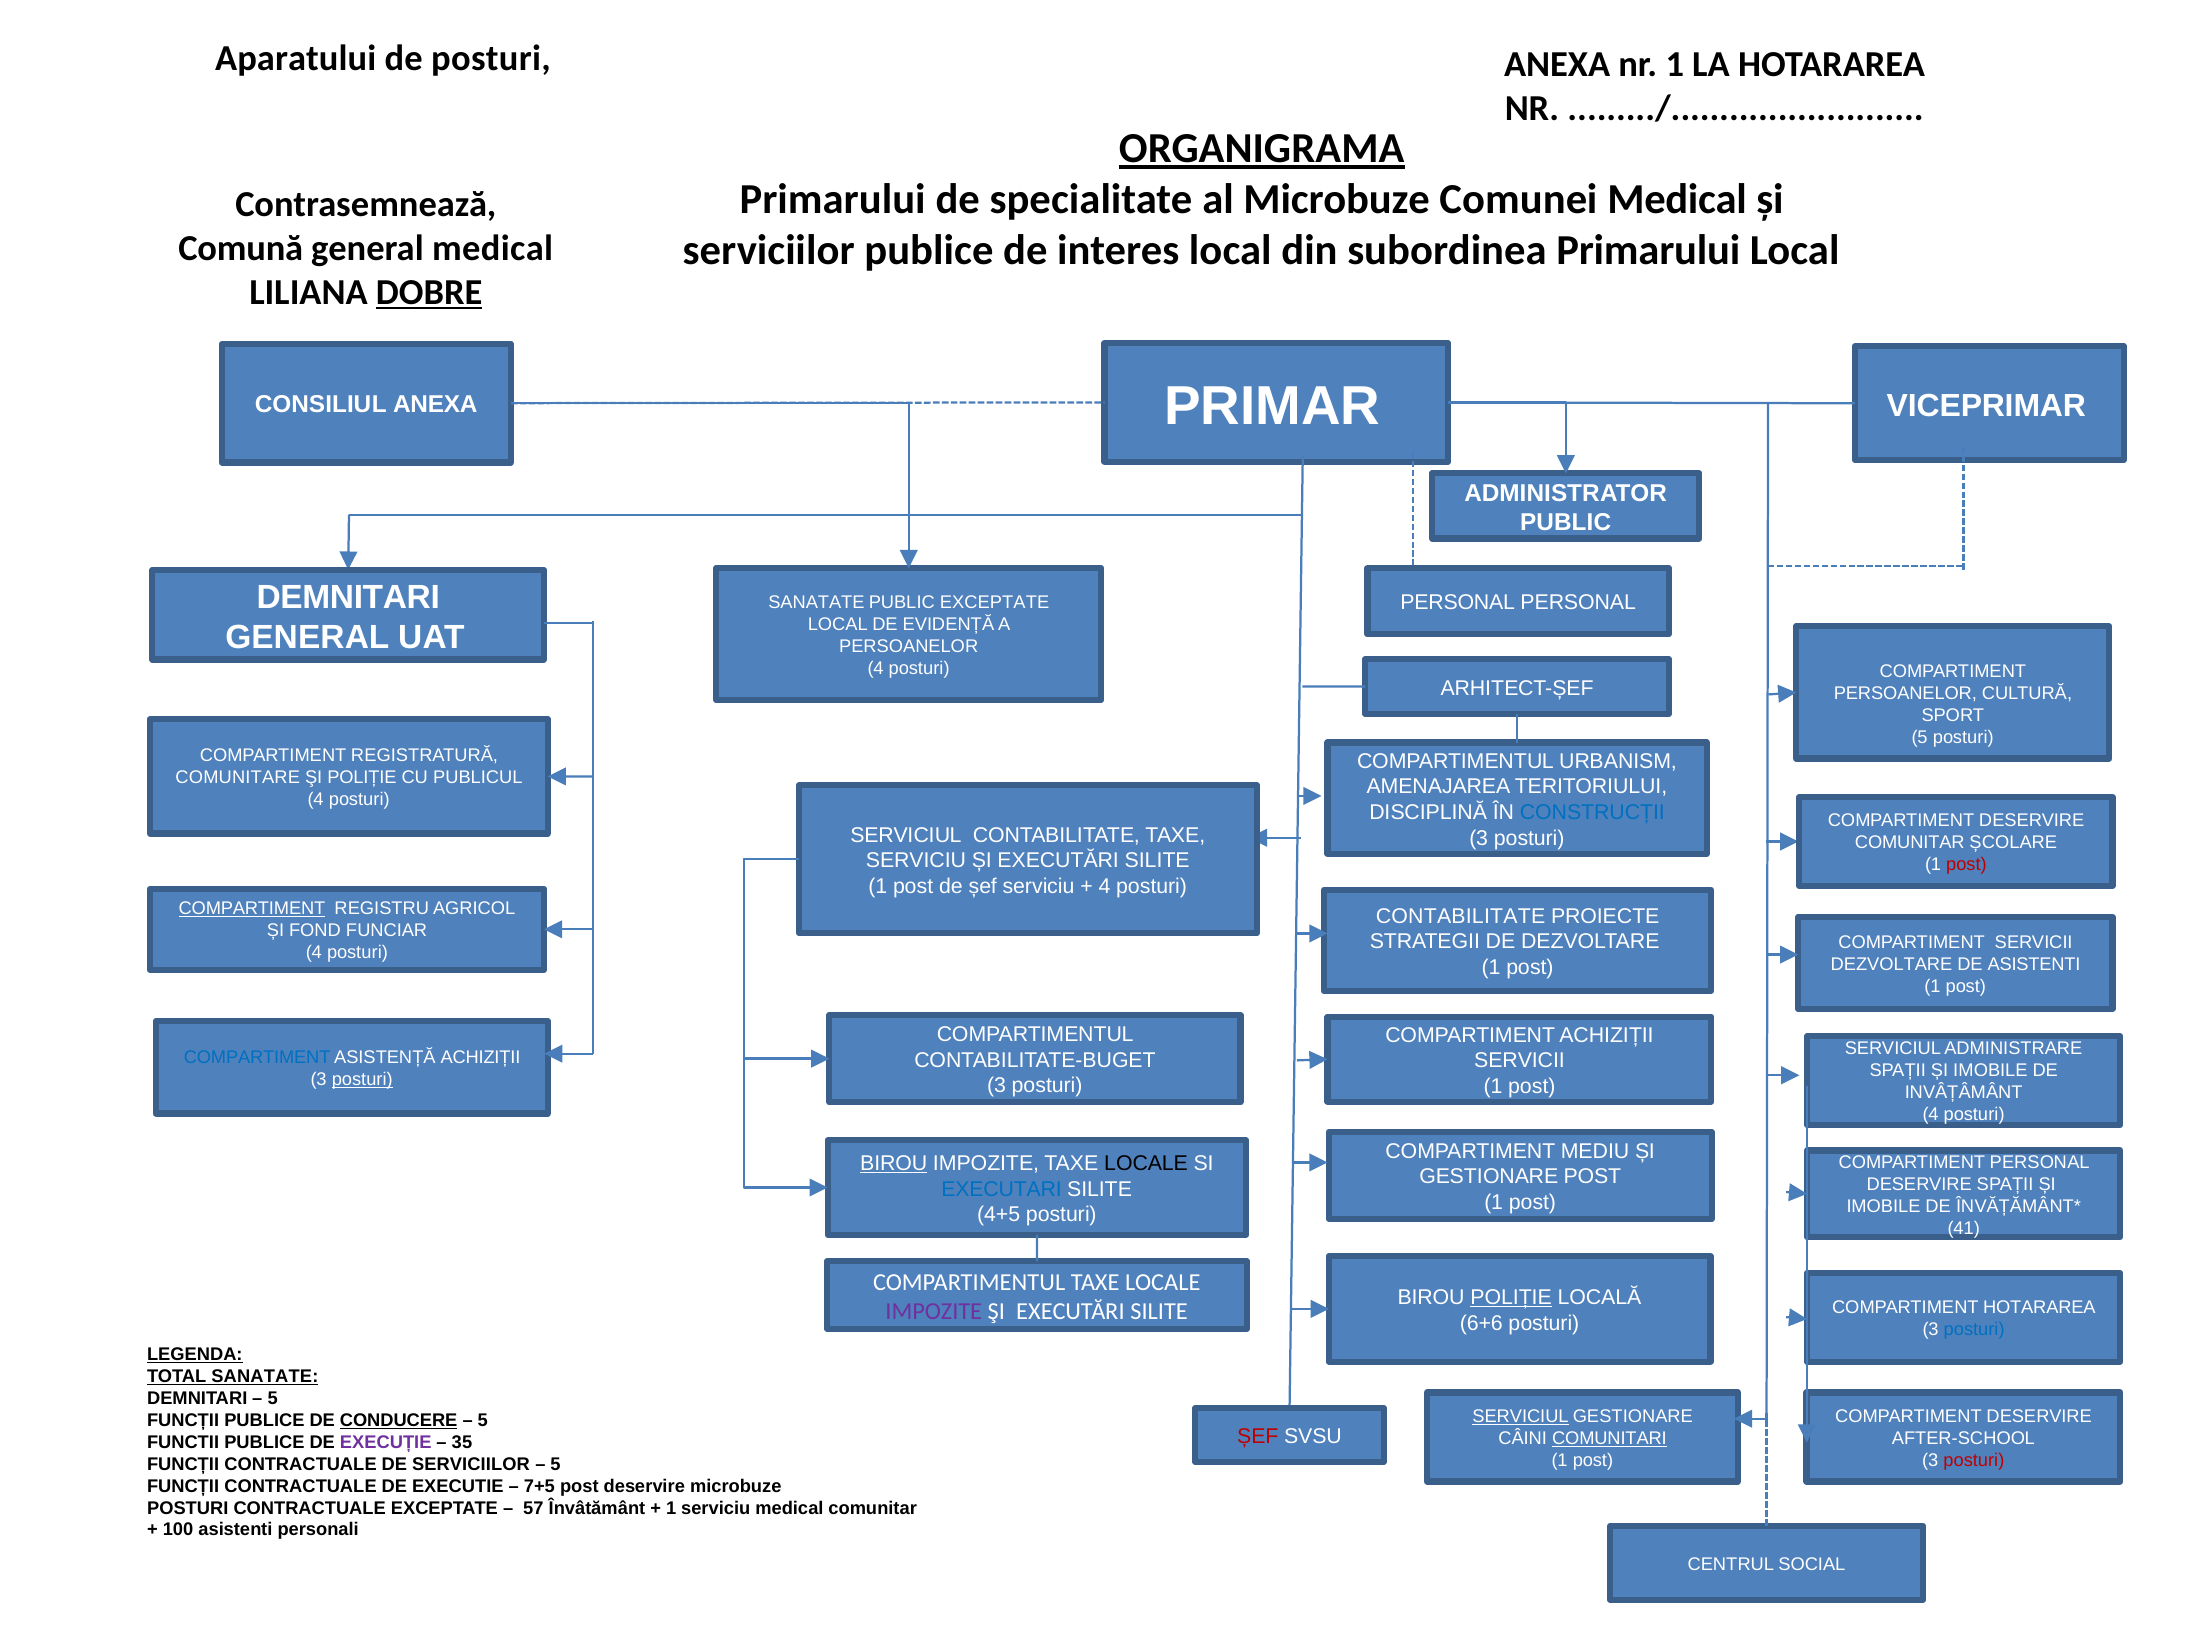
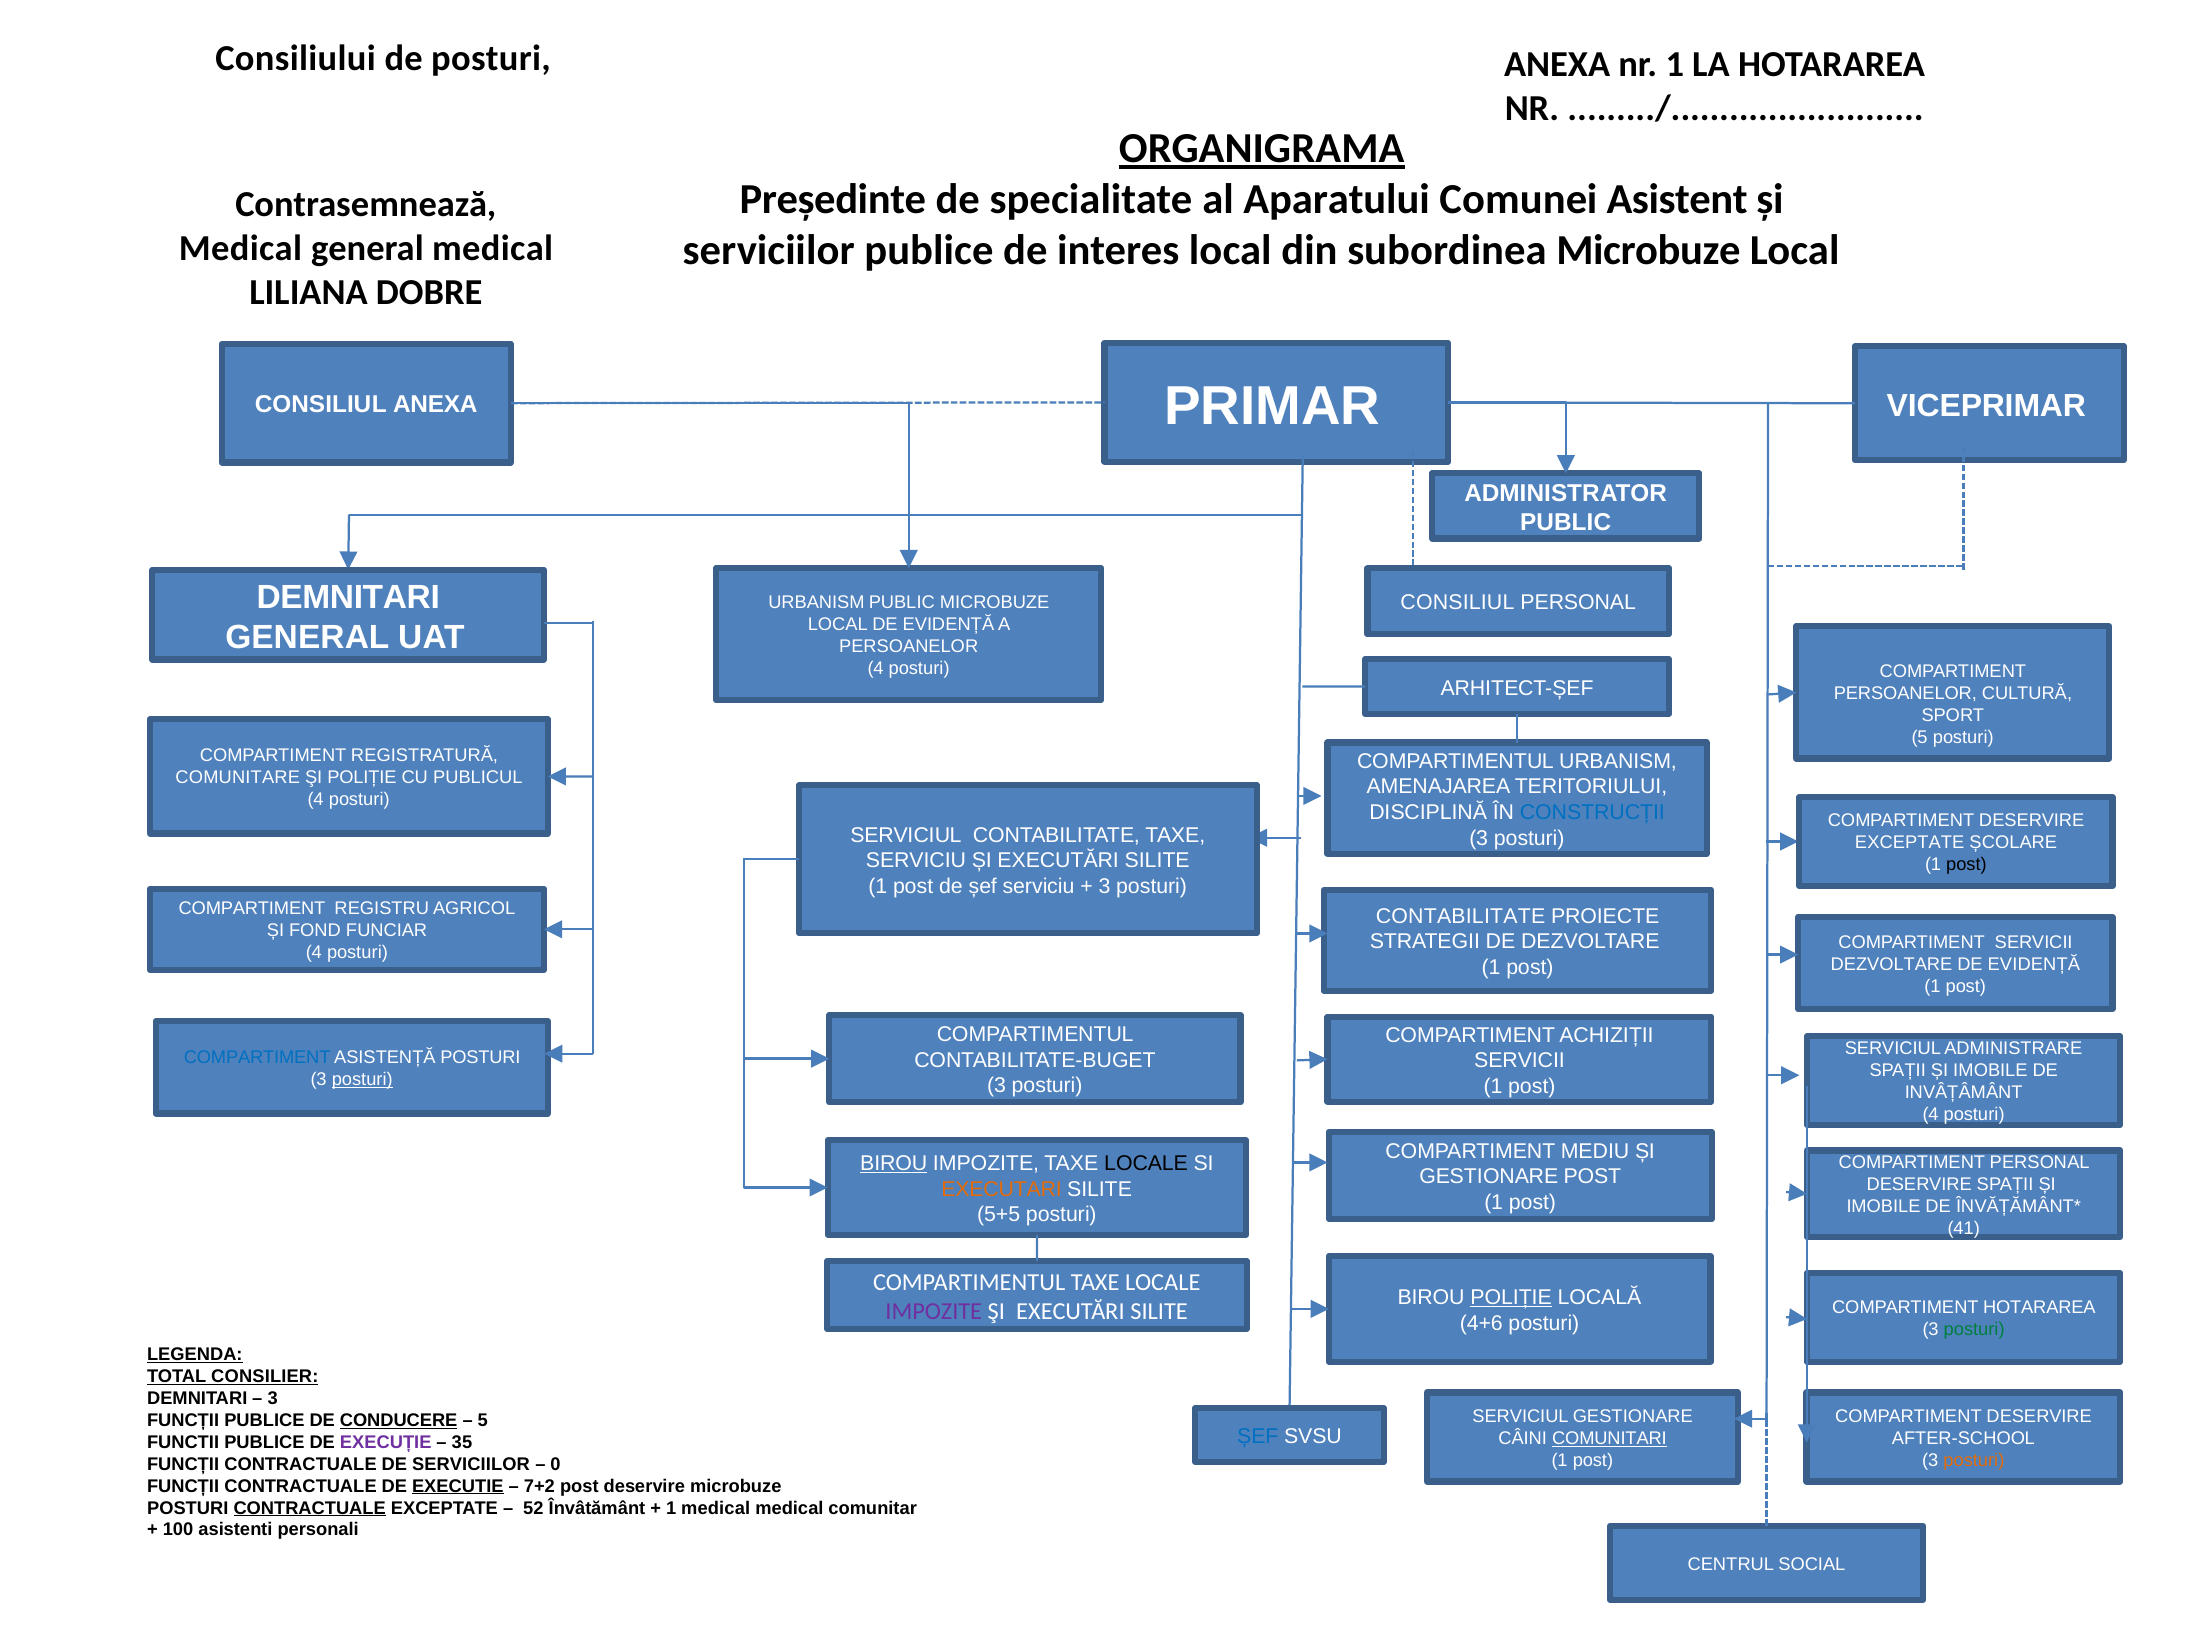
Aparatului: Aparatului -> Consiliului
Primarului at (833, 199): Primarului -> Președinte
al Microbuze: Microbuze -> Aparatului
Comunei Medical: Medical -> Asistent
subordinea Primarului: Primarului -> Microbuze
Comună at (241, 249): Comună -> Medical
DOBRE underline: present -> none
PERSONAL at (1458, 603): PERSONAL -> CONSILIUL
SANATATE at (816, 602): SANATATE -> URBANISM
PUBLIC EXCEPTATE: EXCEPTATE -> MICROBUZE
COMUNITAR at (1910, 843): COMUNITAR -> EXCEPTATE
post at (1966, 865) colour: red -> black
4 at (1105, 886): 4 -> 3
COMPARTIMENT at (252, 909) underline: present -> none
ASISTENTI at (2034, 964): ASISTENTI -> EVIDENȚĂ
ASISTENȚĂ ACHIZIȚII: ACHIZIȚII -> POSTURI
EXECUTARI colour: blue -> orange
4+5: 4+5 -> 5+5
6+6: 6+6 -> 4+6
posturi at (1974, 1329) colour: blue -> green
TOTAL SANATATE: SANATATE -> CONSILIER
5 at (273, 1398): 5 -> 3
SERVICIUL at (1521, 1416) underline: present -> none
ȘEF at (1258, 1436) colour: red -> blue
posturi at (1974, 1460) colour: red -> orange
5 at (555, 1464): 5 -> 0
EXECUTIE underline: none -> present
7+5: 7+5 -> 7+2
CONTRACTUALE at (310, 1508) underline: none -> present
57: 57 -> 52
1 serviciu: serviciu -> medical
